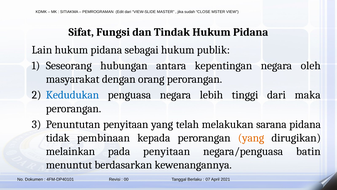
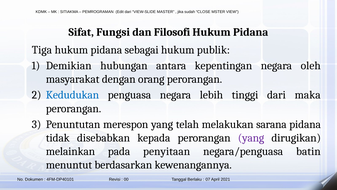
Tindak: Tindak -> Filosofi
Lain: Lain -> Tiga
Seseorang: Seseorang -> Demikian
Penuntutan penyitaan: penyitaan -> merespon
pembinaan: pembinaan -> disebabkan
yang at (251, 138) colour: orange -> purple
